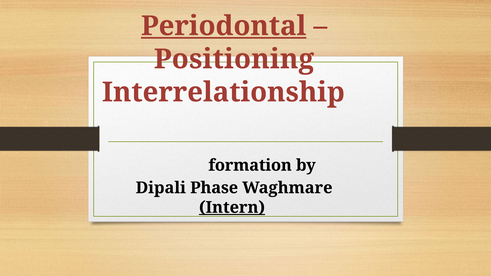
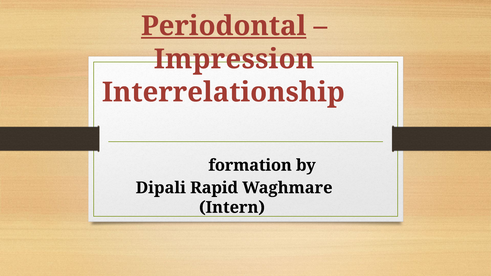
Positioning: Positioning -> Impression
Phase: Phase -> Rapid
Intern underline: present -> none
